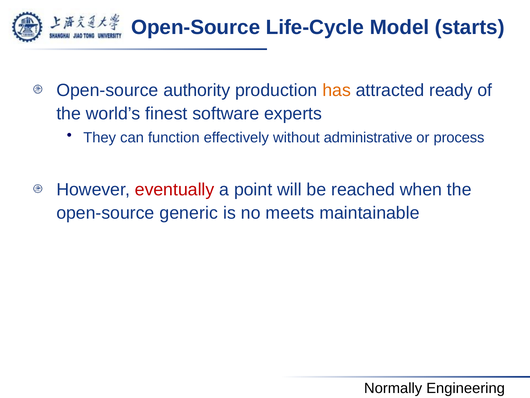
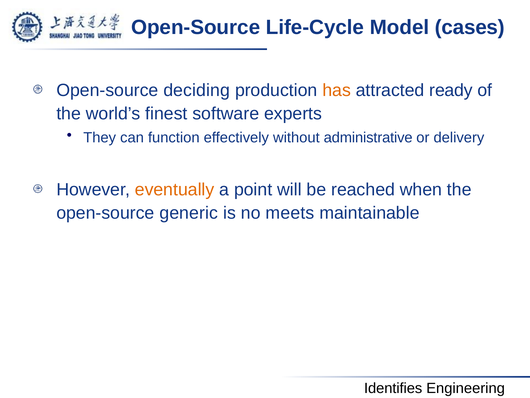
starts: starts -> cases
authority: authority -> deciding
process: process -> delivery
eventually colour: red -> orange
Normally: Normally -> Identifies
